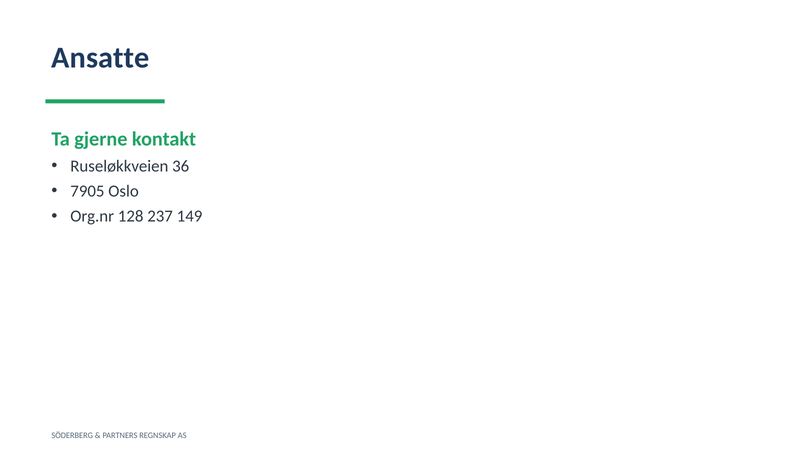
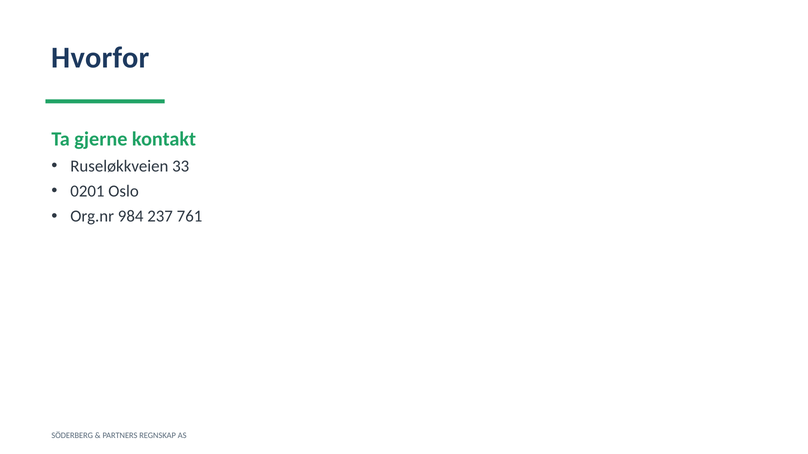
Ansatte: Ansatte -> Hvorfor
36: 36 -> 33
7905: 7905 -> 0201
128: 128 -> 984
149: 149 -> 761
